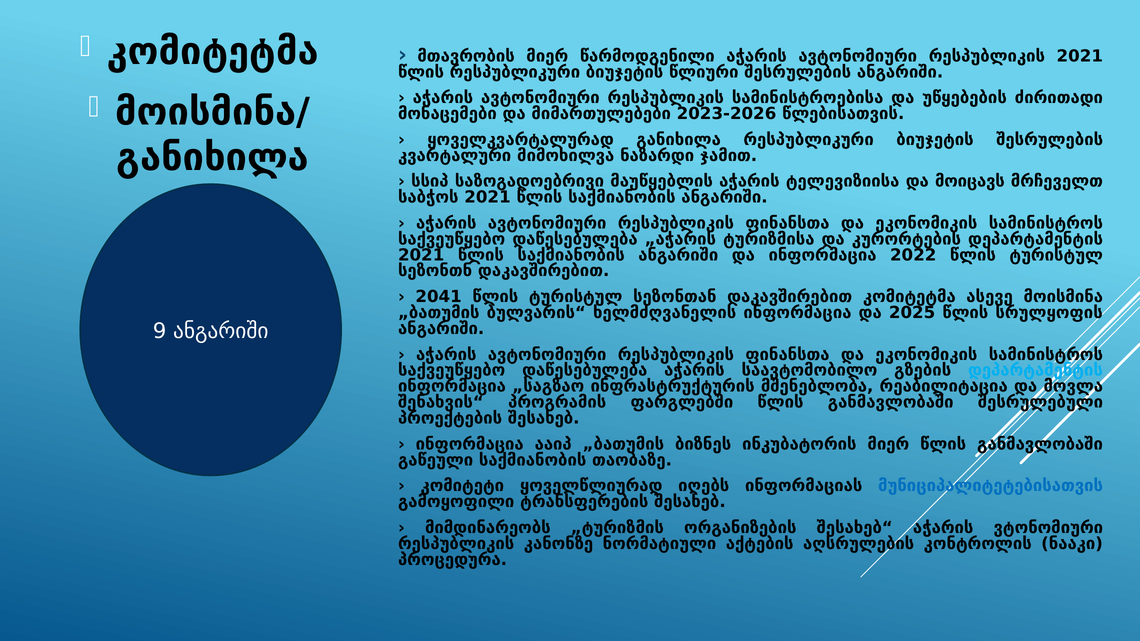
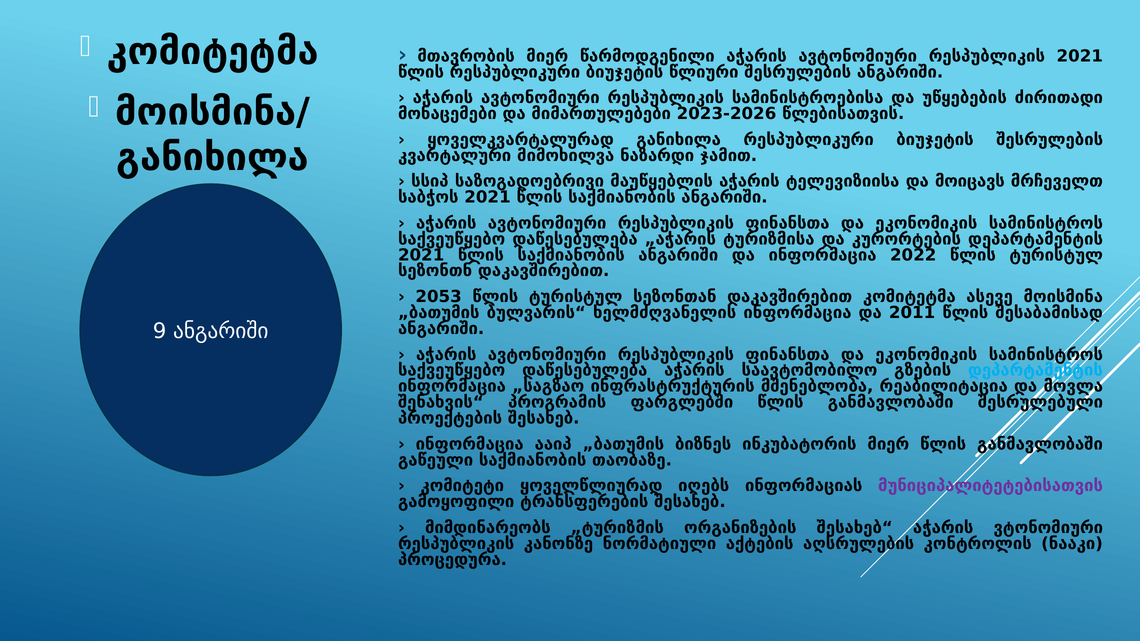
2041: 2041 -> 2053
2025: 2025 -> 2011
სრულყოფის: სრულყოფის -> შესაბამისად
მუნიციპალიტეტებისათვის colour: blue -> purple
